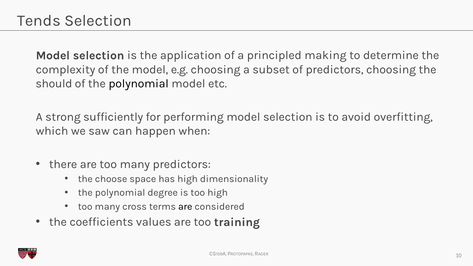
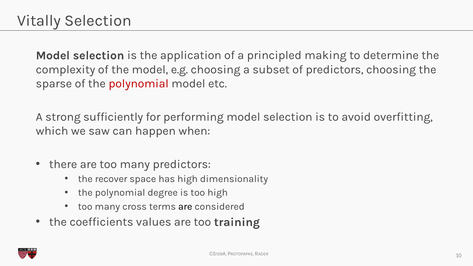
Tends: Tends -> Vitally
should: should -> sparse
polynomial at (139, 84) colour: black -> red
choose: choose -> recover
